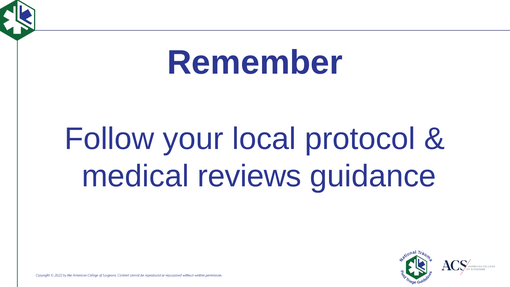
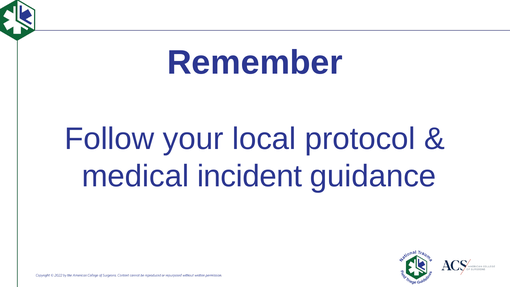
reviews: reviews -> incident
